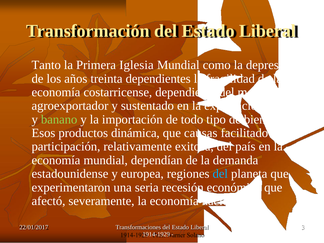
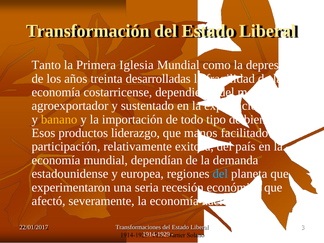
dependientes: dependientes -> desarrolladas
banano colour: light green -> yellow
dinámica: dinámica -> liderazgo
causas: causas -> manos
